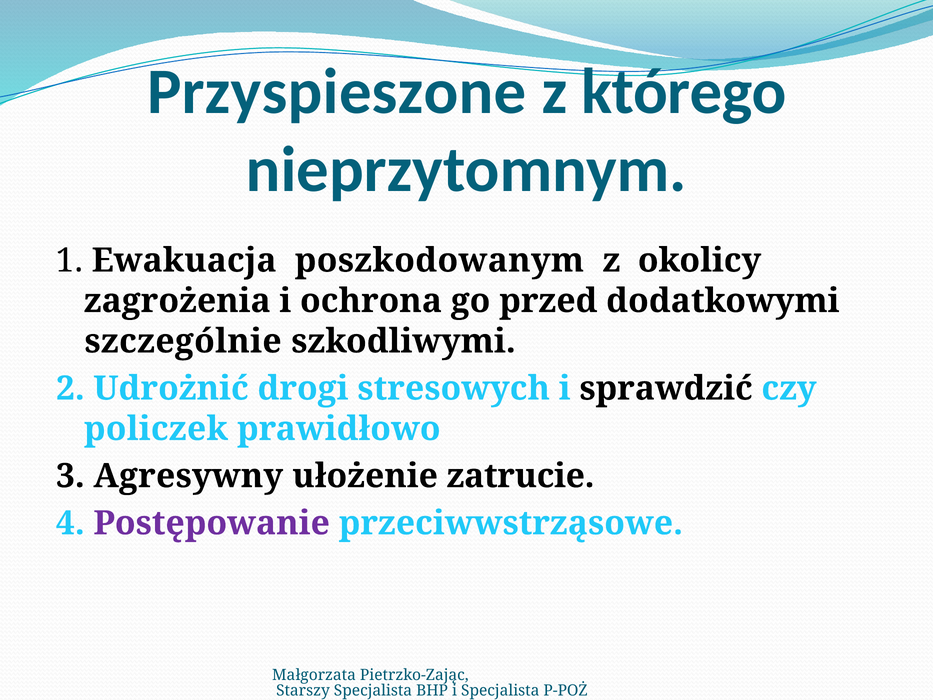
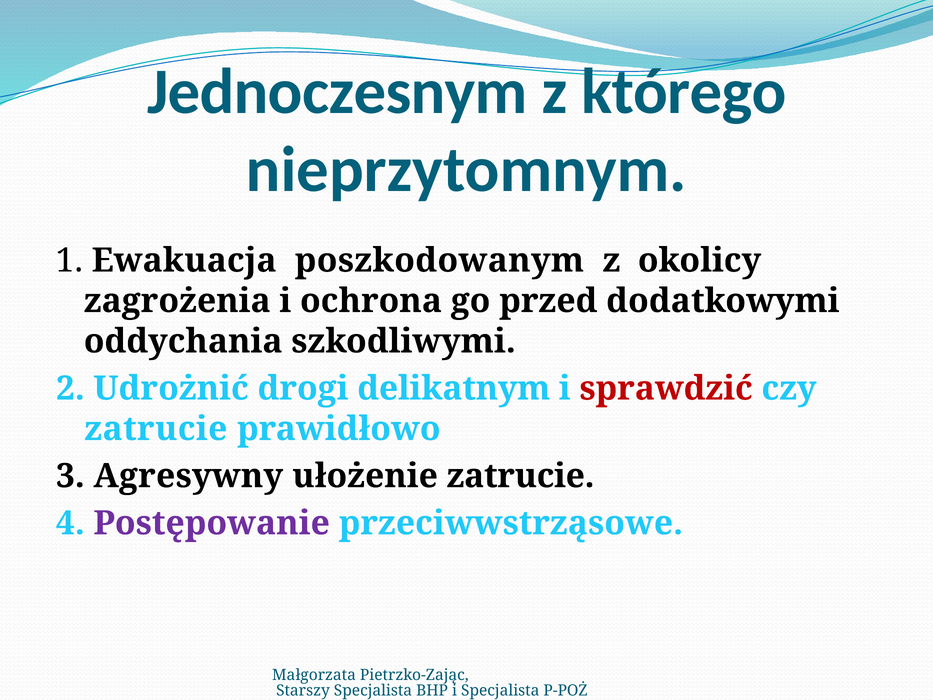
Przyspieszone: Przyspieszone -> Jednoczesnym
szczególnie: szczególnie -> oddychania
stresowych: stresowych -> delikatnym
sprawdzić colour: black -> red
policzek at (156, 429): policzek -> zatrucie
